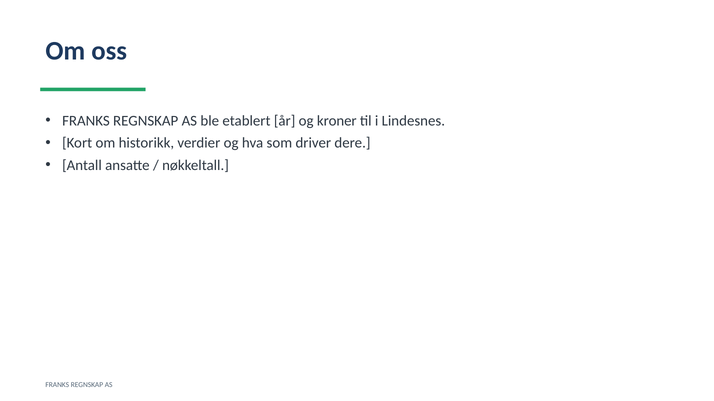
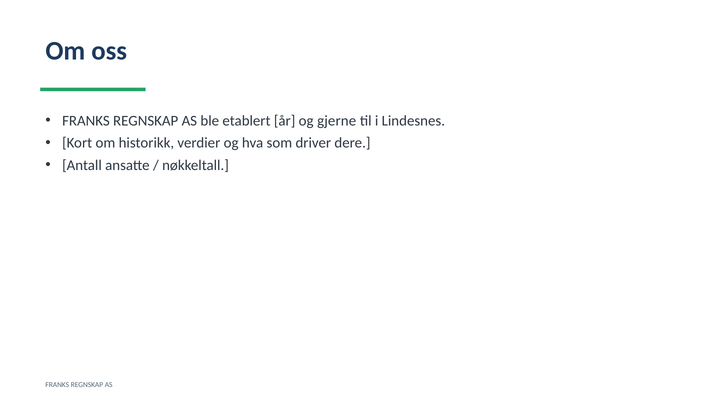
kroner: kroner -> gjerne
